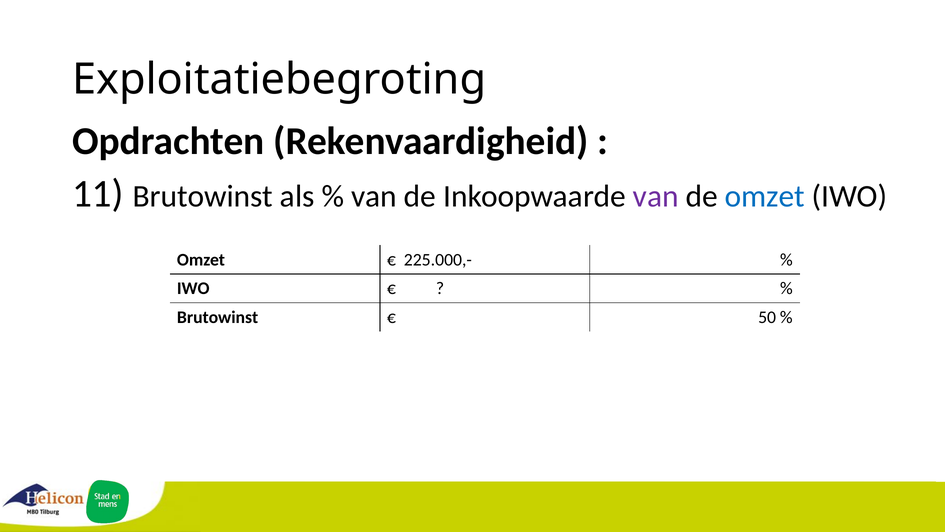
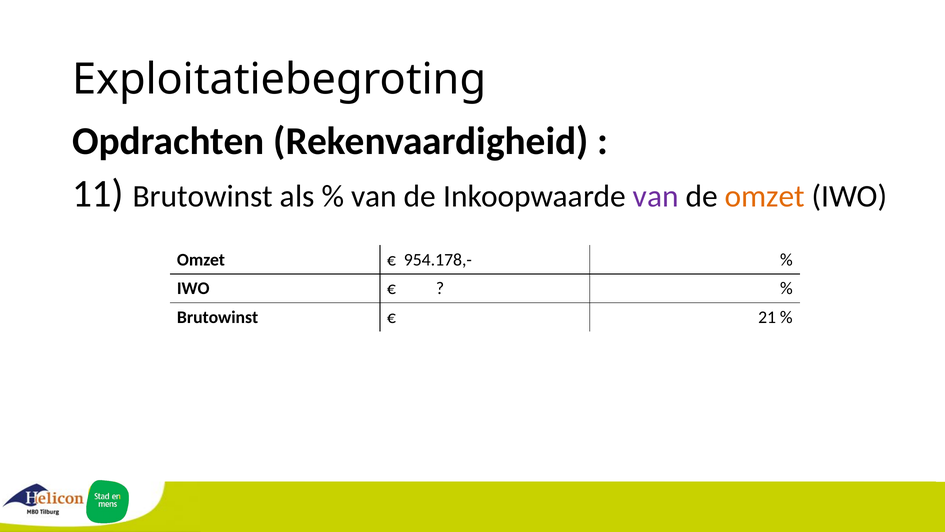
omzet at (765, 196) colour: blue -> orange
225.000,-: 225.000,- -> 954.178,-
50: 50 -> 21
